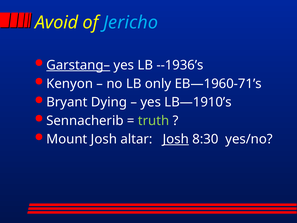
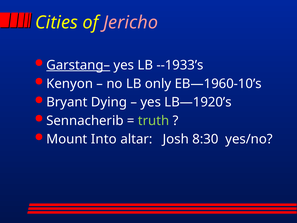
Avoid: Avoid -> Cities
Jericho colour: light blue -> pink
--1936’s: --1936’s -> --1933’s
EB—1960-71’s: EB—1960-71’s -> EB—1960-10’s
LB—1910’s: LB—1910’s -> LB—1920’s
Mount Josh: Josh -> Into
Josh at (176, 139) underline: present -> none
